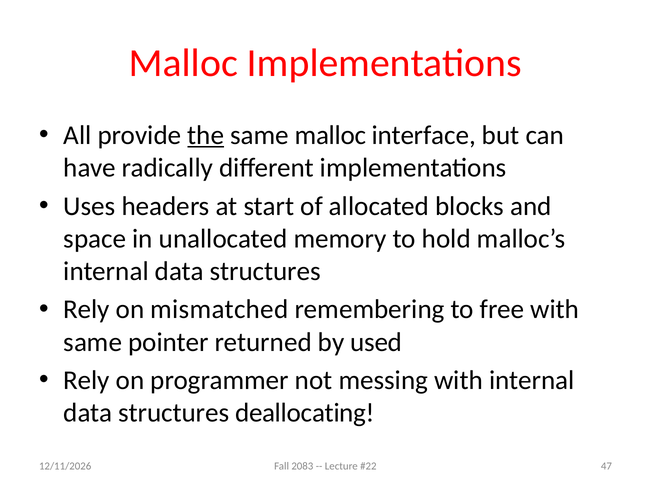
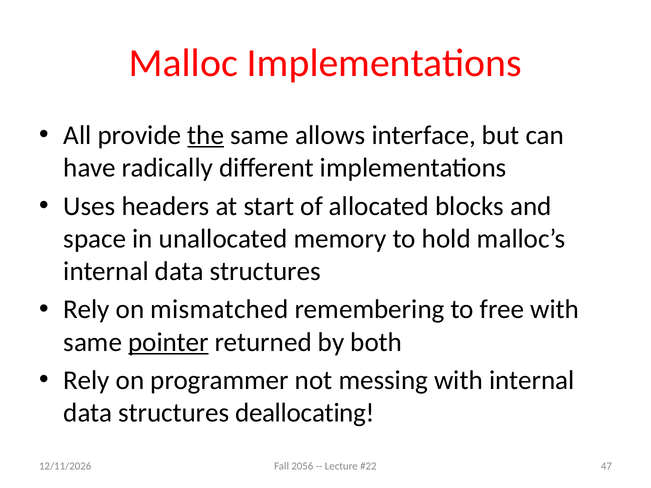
same malloc: malloc -> allows
pointer underline: none -> present
used: used -> both
2083: 2083 -> 2056
